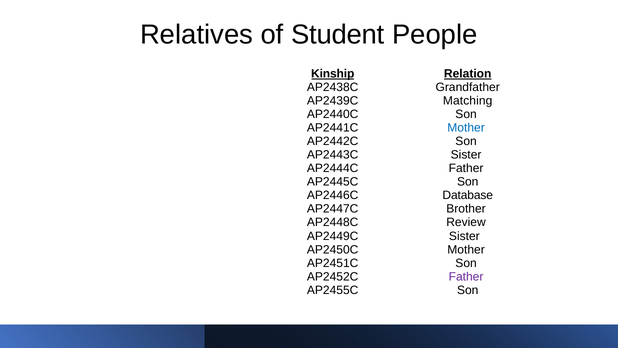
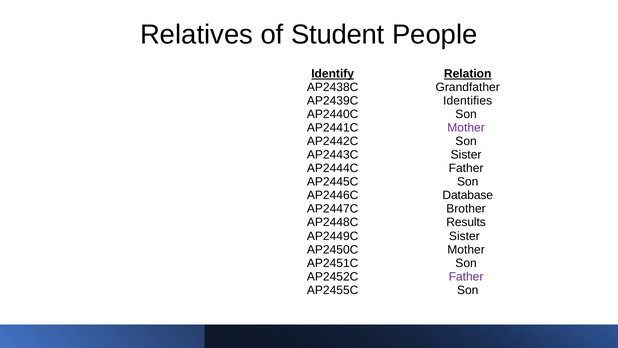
Kinship: Kinship -> Identify
Matching: Matching -> Identifies
Mother at (466, 128) colour: blue -> purple
Review: Review -> Results
